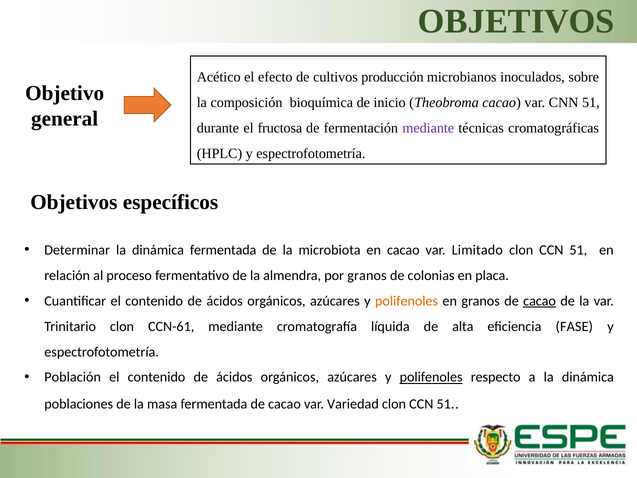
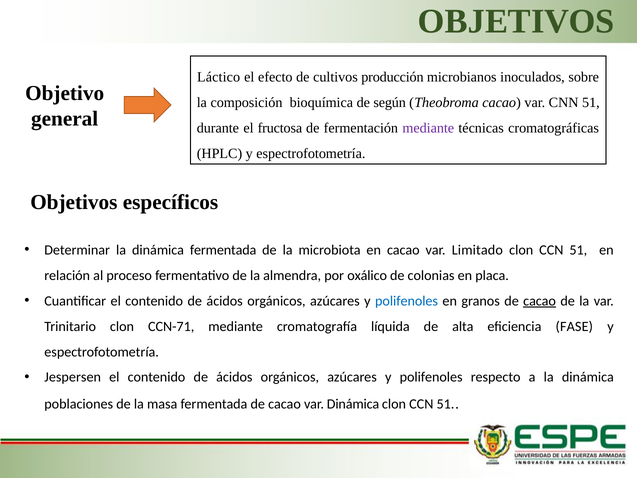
Acético: Acético -> Láctico
inicio: inicio -> según
por granos: granos -> oxálico
polifenoles at (407, 301) colour: orange -> blue
CCN-61: CCN-61 -> CCN-71
Población: Población -> Jespersen
polifenoles at (431, 377) underline: present -> none
var Variedad: Variedad -> Dinámica
